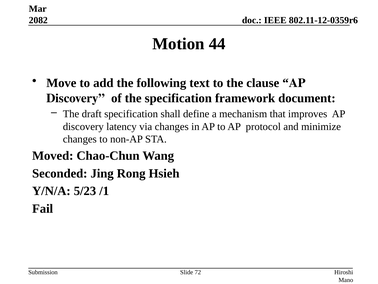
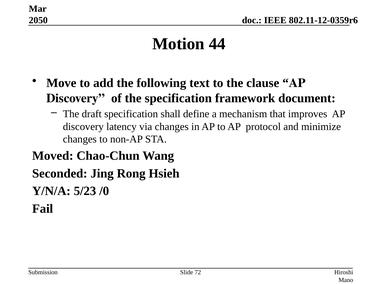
2082: 2082 -> 2050
/1: /1 -> /0
